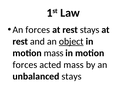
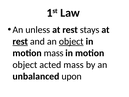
An forces: forces -> unless
rest at (20, 41) underline: none -> present
forces at (25, 65): forces -> object
unbalanced stays: stays -> upon
